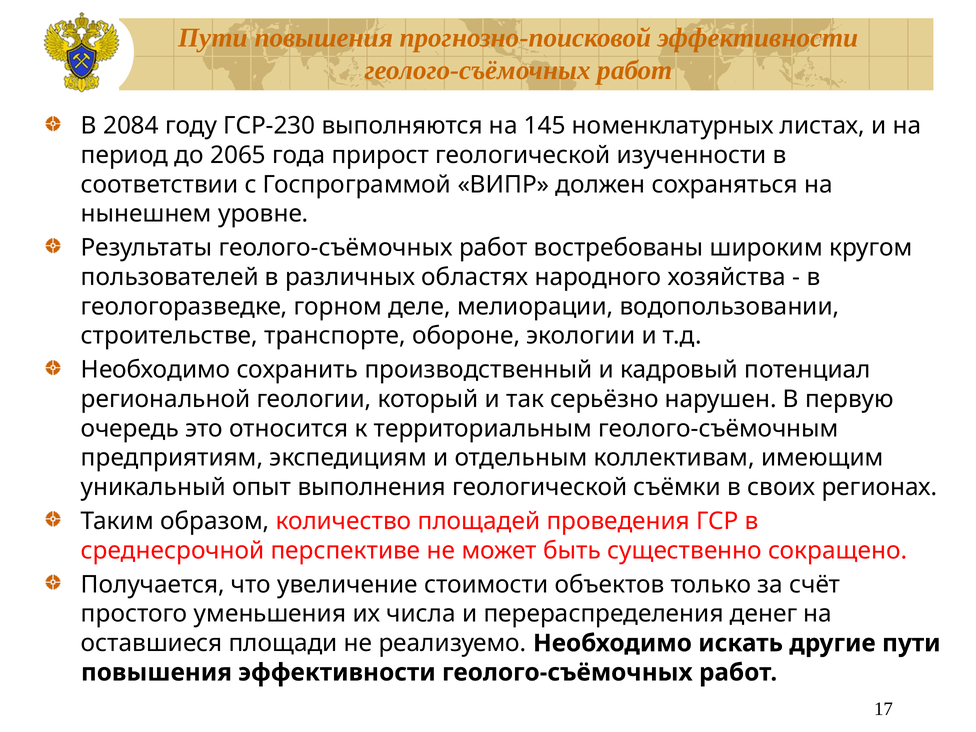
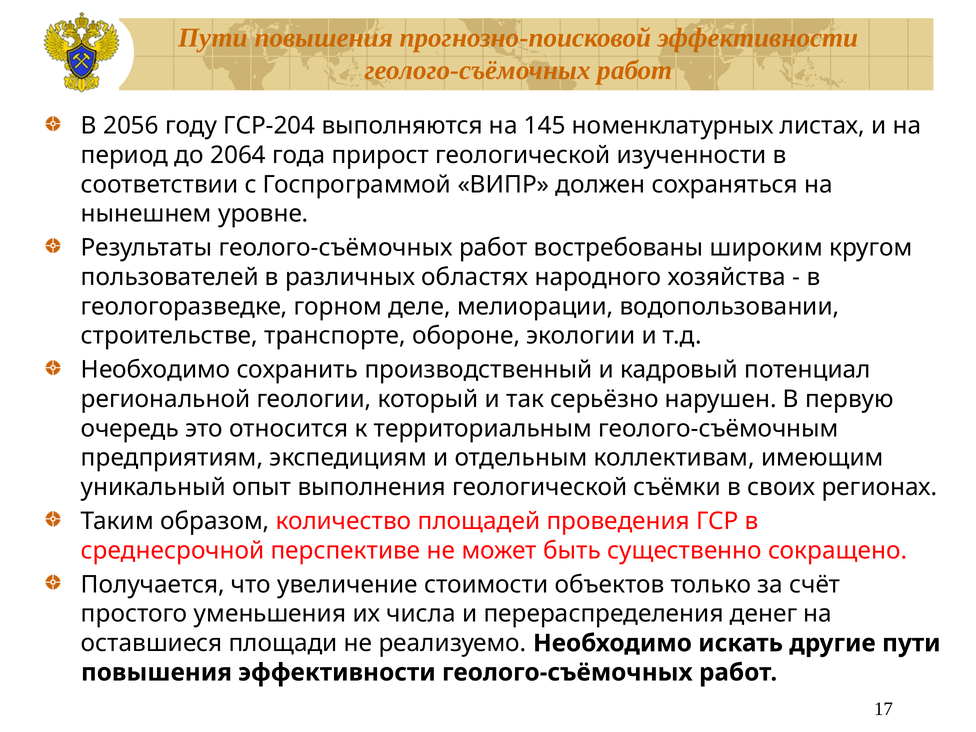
2084: 2084 -> 2056
ГСР-230: ГСР-230 -> ГСР-204
2065: 2065 -> 2064
